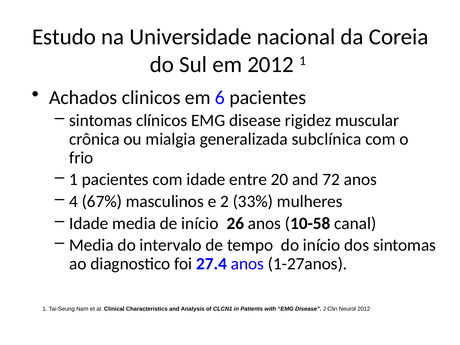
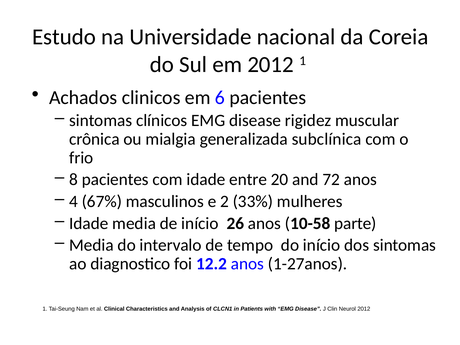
1 at (73, 180): 1 -> 8
canal: canal -> parte
27.4: 27.4 -> 12.2
